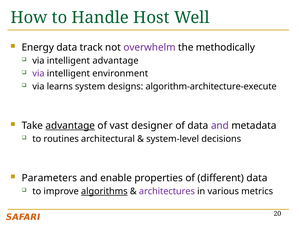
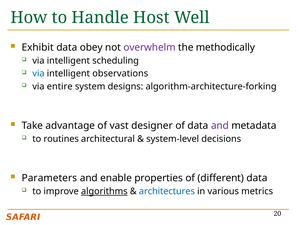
Energy: Energy -> Exhibit
track: track -> obey
intelligent advantage: advantage -> scheduling
via at (38, 73) colour: purple -> blue
environment: environment -> observations
learns: learns -> entire
algorithm-architecture-execute: algorithm-architecture-execute -> algorithm-architecture-forking
advantage at (70, 125) underline: present -> none
architectures colour: purple -> blue
